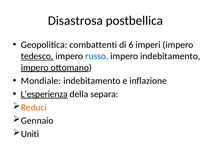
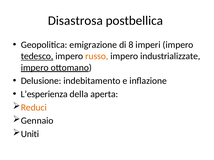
combattenti: combattenti -> emigrazione
6: 6 -> 8
russo colour: blue -> orange
impero indebitamento: indebitamento -> industrializzate
Mondiale: Mondiale -> Delusione
L’esperienza underline: present -> none
separa: separa -> aperta
